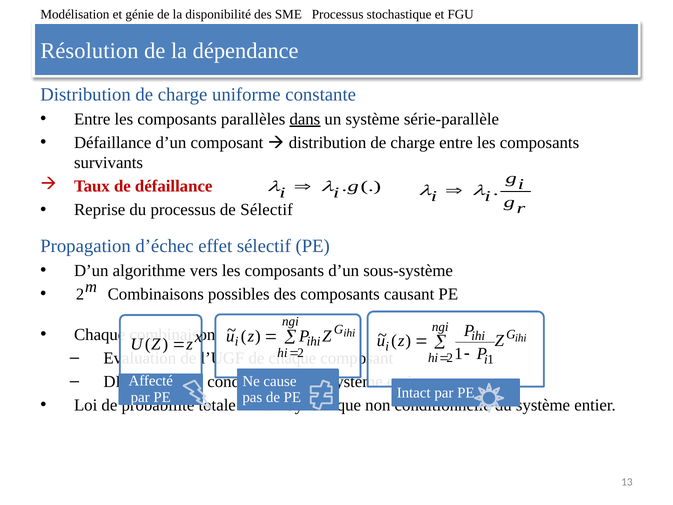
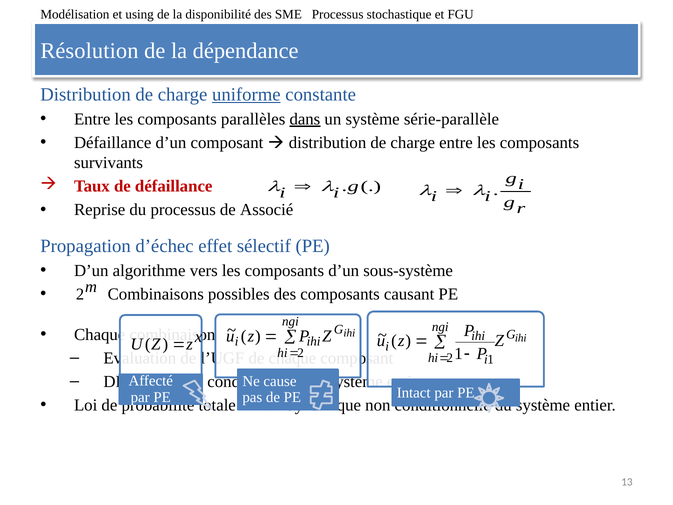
génie: génie -> using
uniforme underline: none -> present
de Sélectif: Sélectif -> Associé
